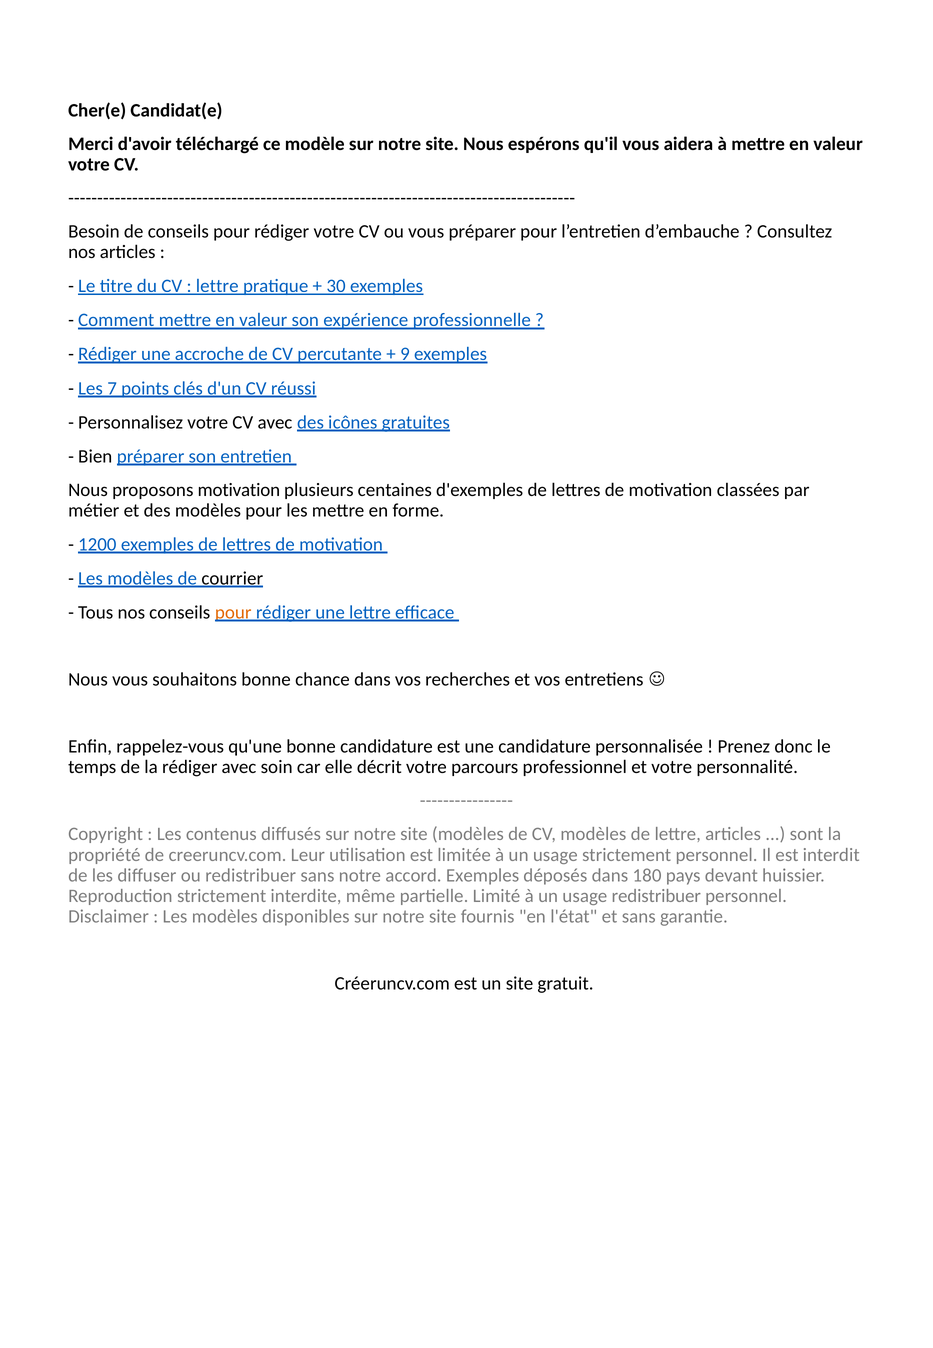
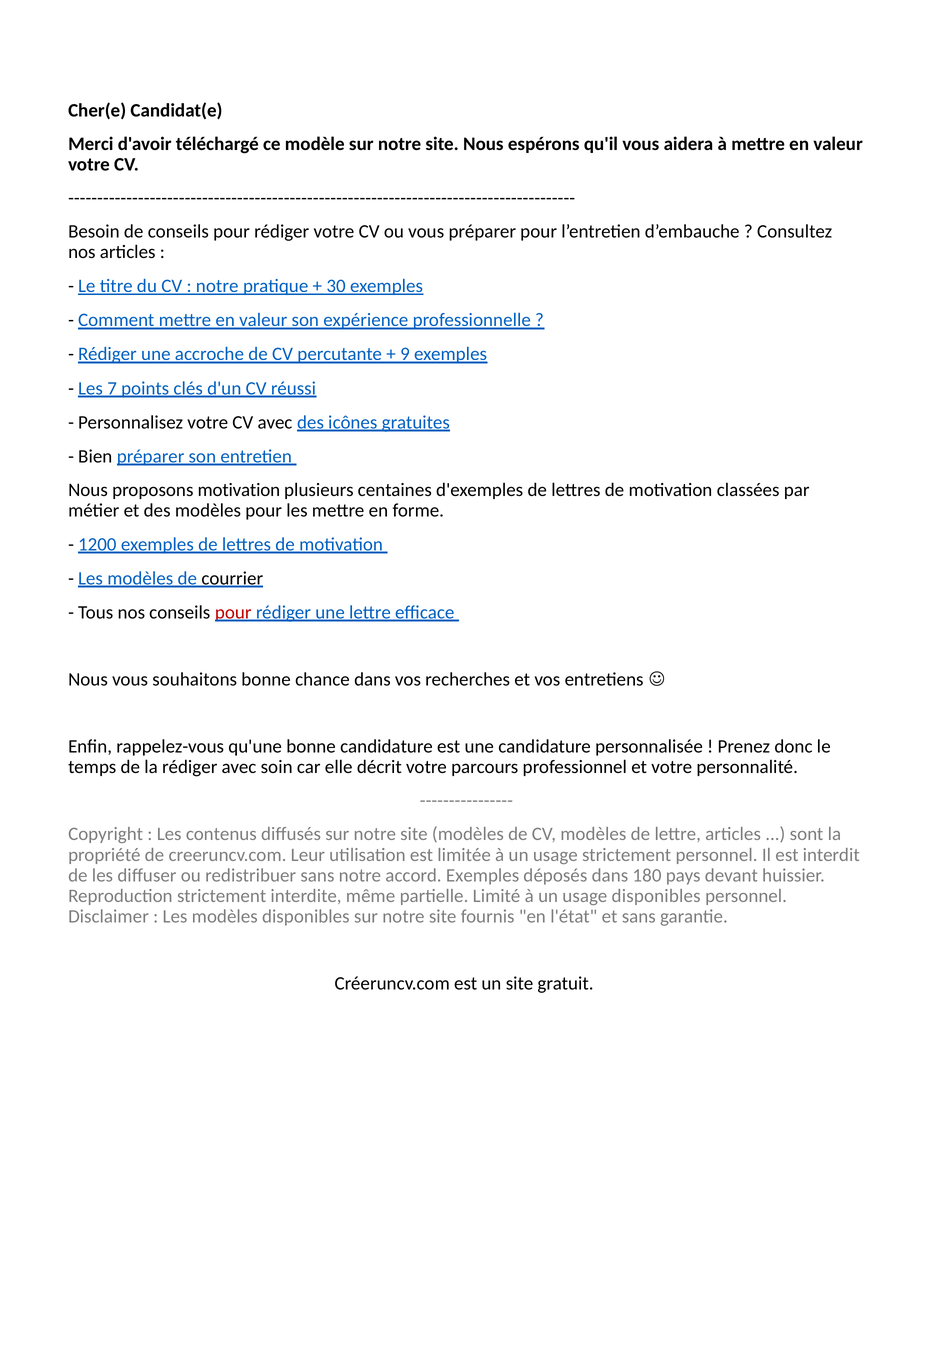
lettre at (217, 286): lettre -> notre
pour at (233, 612) colour: orange -> red
usage redistribuer: redistribuer -> disponibles
